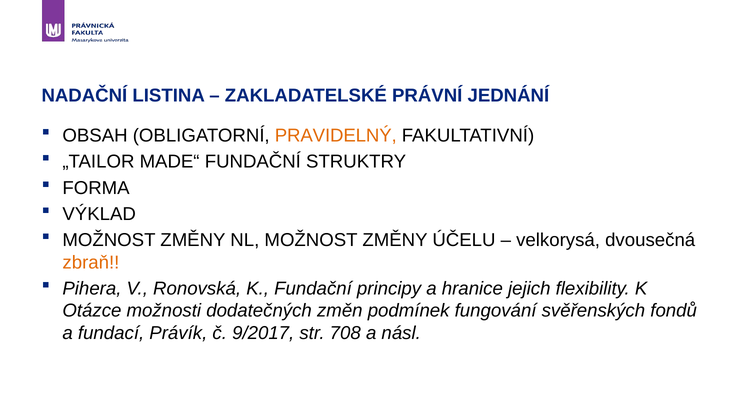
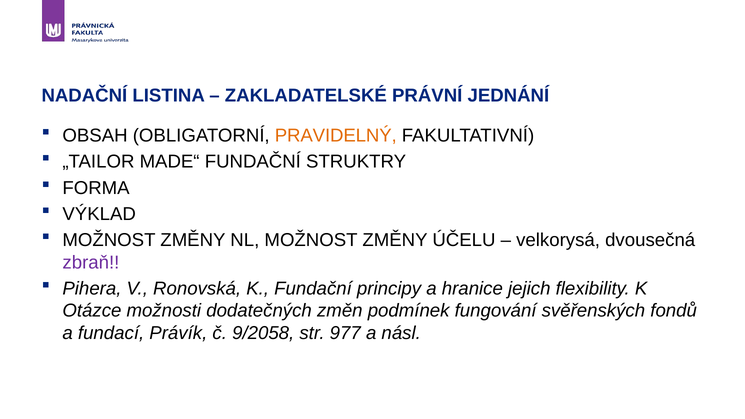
zbraň colour: orange -> purple
9/2017: 9/2017 -> 9/2058
708: 708 -> 977
